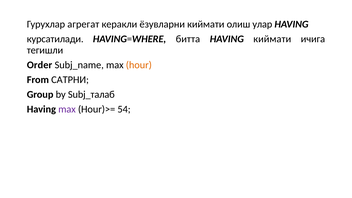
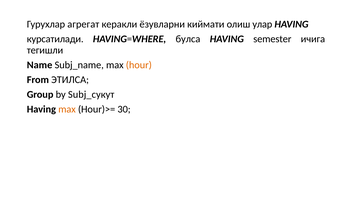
битта: битта -> булса
HAVING киймати: киймати -> semester
Order: Order -> Name
САТРНИ: САТРНИ -> ЭТИЛСА
Subj_талаб: Subj_талаб -> Subj_сукут
max at (67, 109) colour: purple -> orange
54: 54 -> 30
